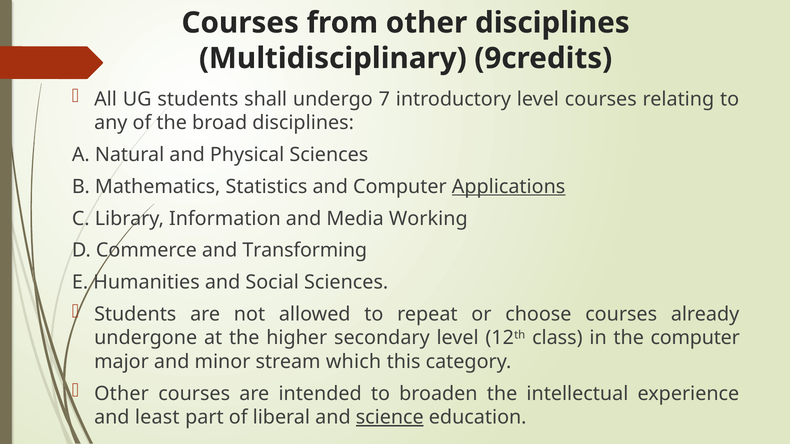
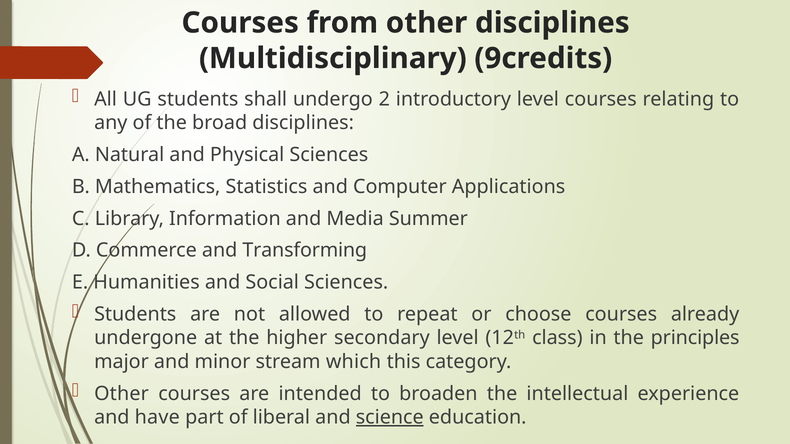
7: 7 -> 2
Applications underline: present -> none
Working: Working -> Summer
the computer: computer -> principles
least: least -> have
